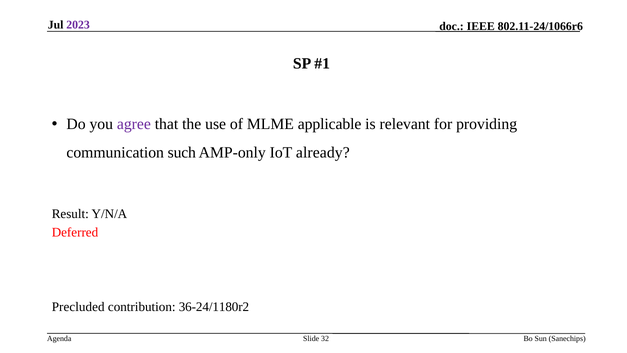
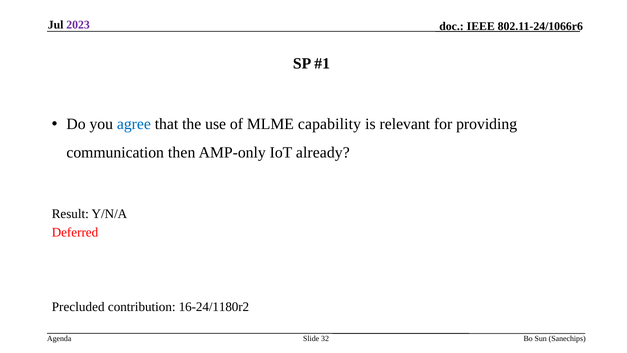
agree colour: purple -> blue
applicable: applicable -> capability
such: such -> then
36-24/1180r2: 36-24/1180r2 -> 16-24/1180r2
